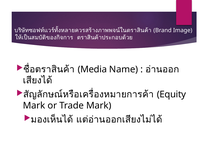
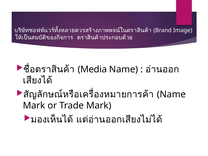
Equity at (171, 94): Equity -> Name
